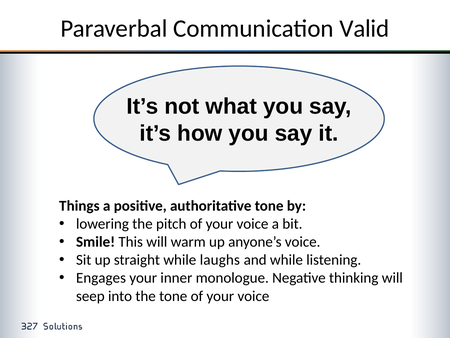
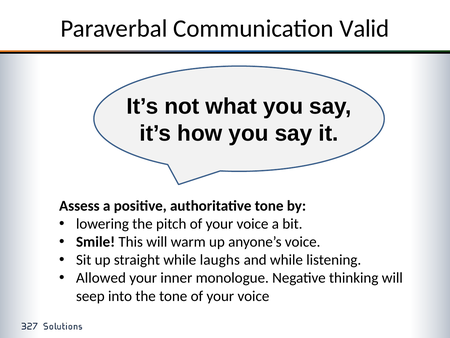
Things: Things -> Assess
Engages: Engages -> Allowed
